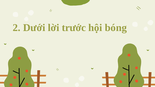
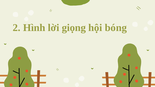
Dưới: Dưới -> Hình
trước: trước -> giọng
